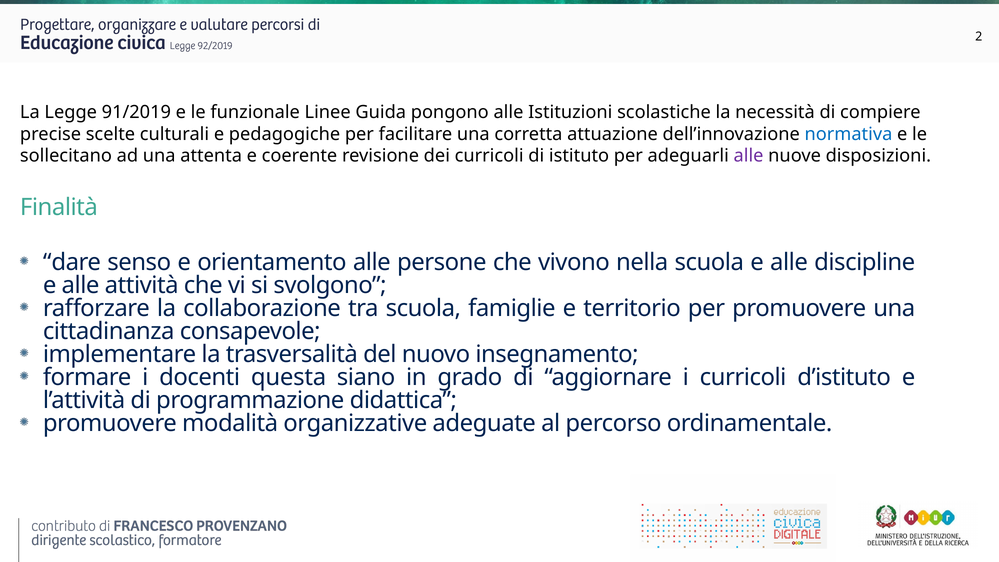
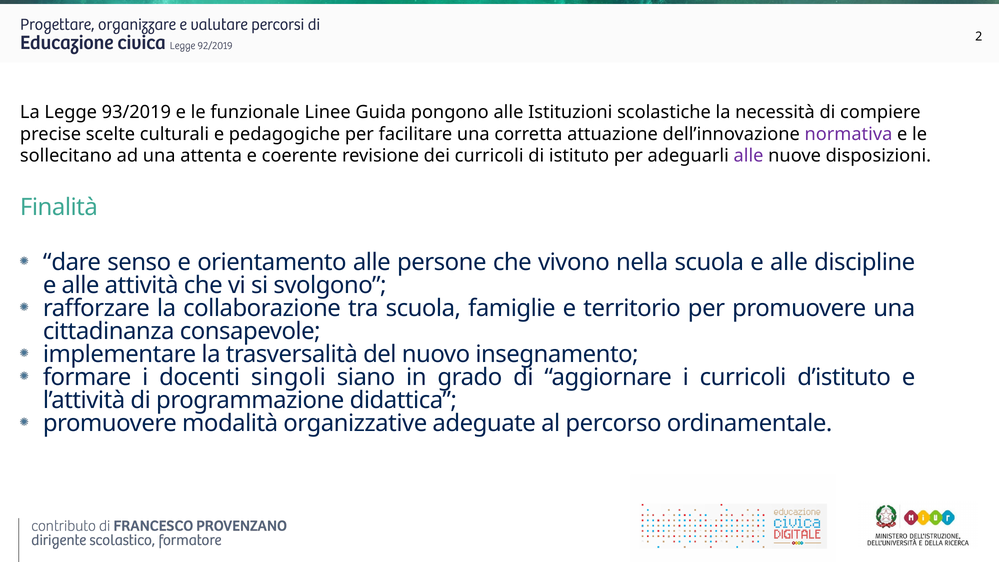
91/2019: 91/2019 -> 93/2019
normativa colour: blue -> purple
questa: questa -> singoli
